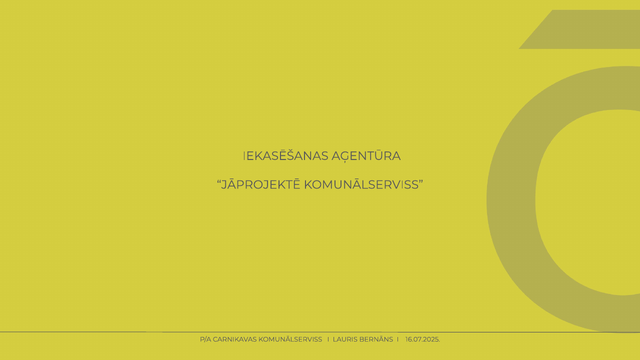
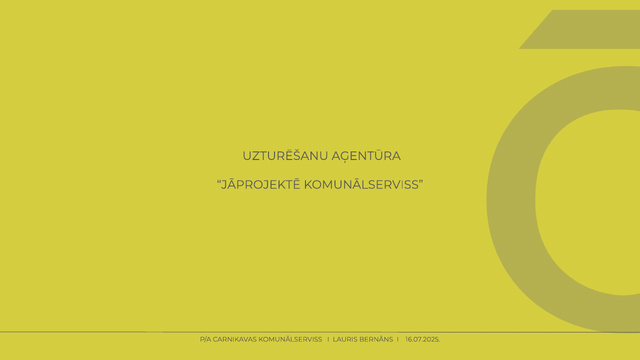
IEKASĒŠANAS: IEKASĒŠANAS -> UZTURĒŠANU
